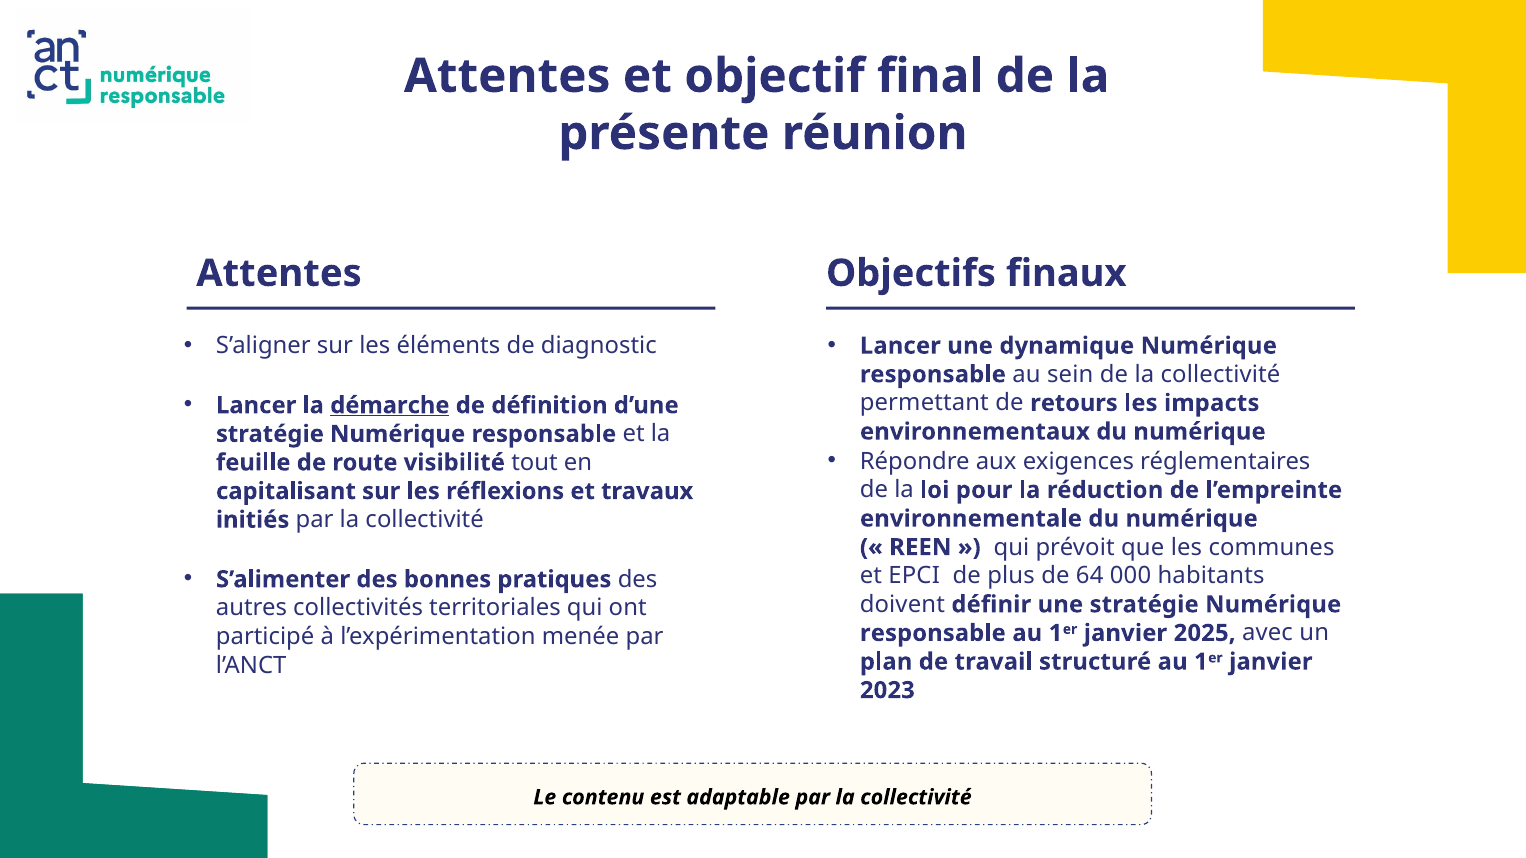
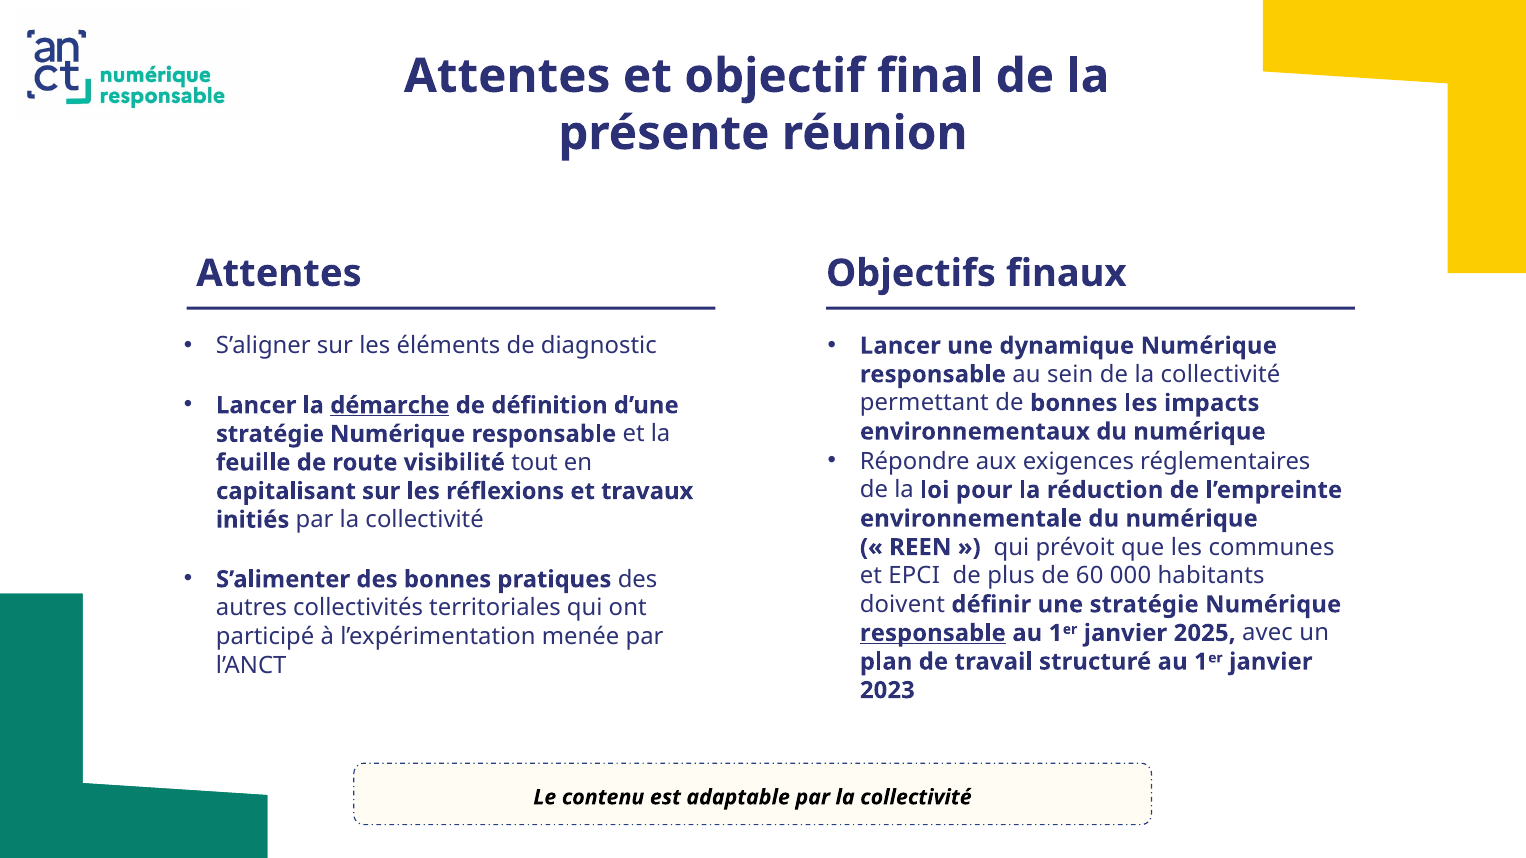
de retours: retours -> bonnes
64: 64 -> 60
responsable at (933, 633) underline: none -> present
